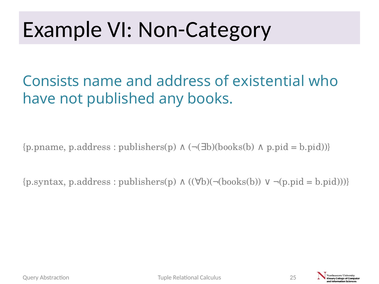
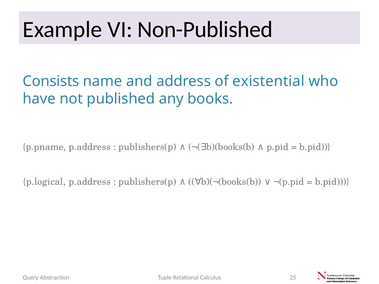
Non-Category: Non-Category -> Non-Published
p.syntax: p.syntax -> p.logical
